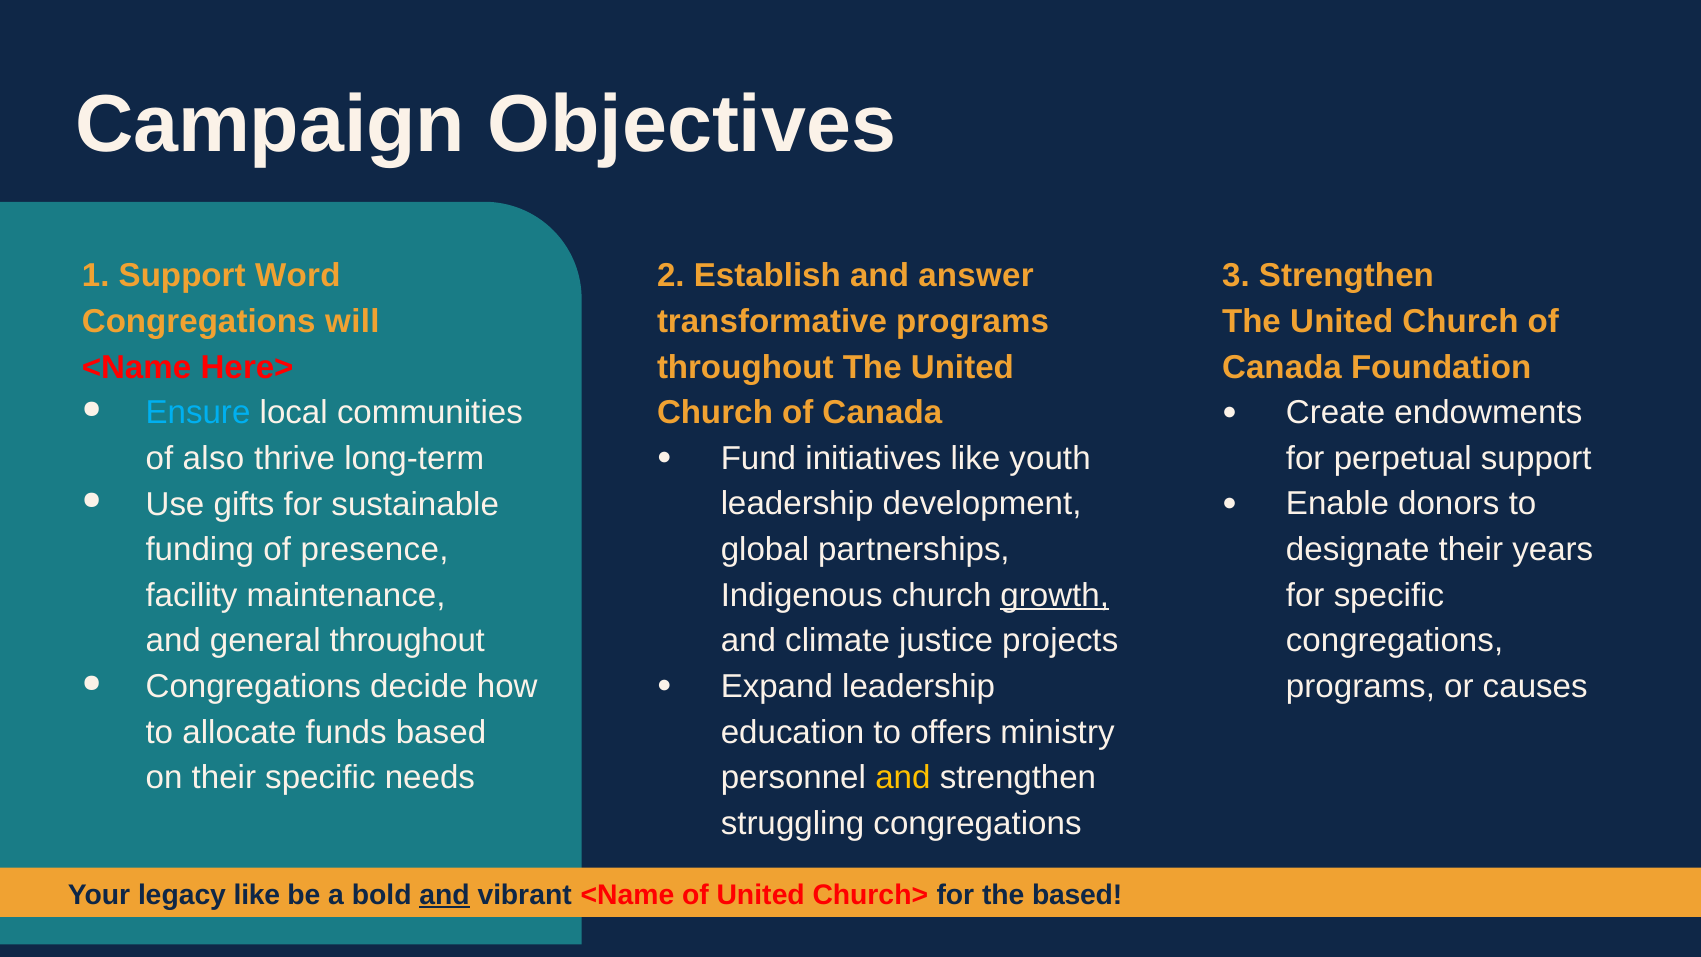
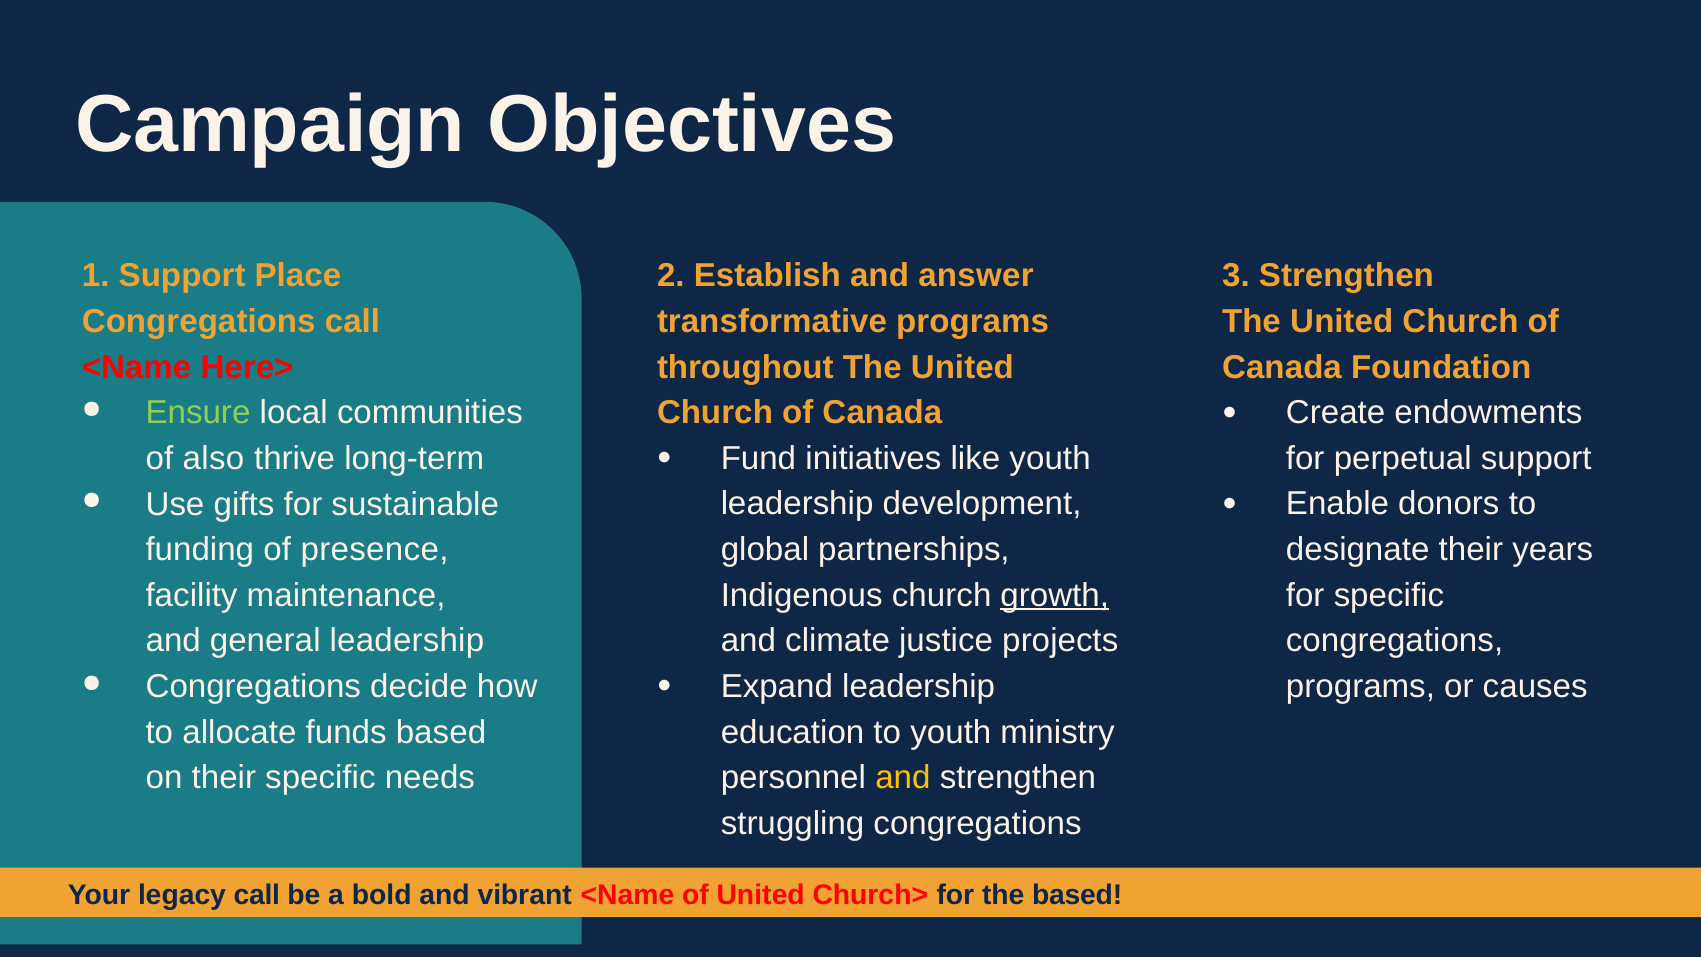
Word: Word -> Place
Congregations will: will -> call
Ensure colour: light blue -> light green
general throughout: throughout -> leadership
to offers: offers -> youth
legacy like: like -> call
and at (444, 895) underline: present -> none
